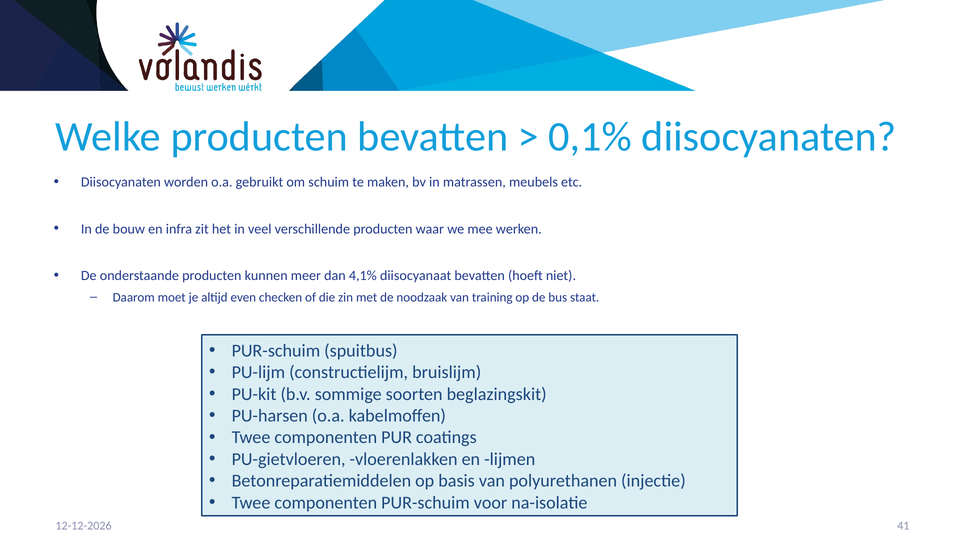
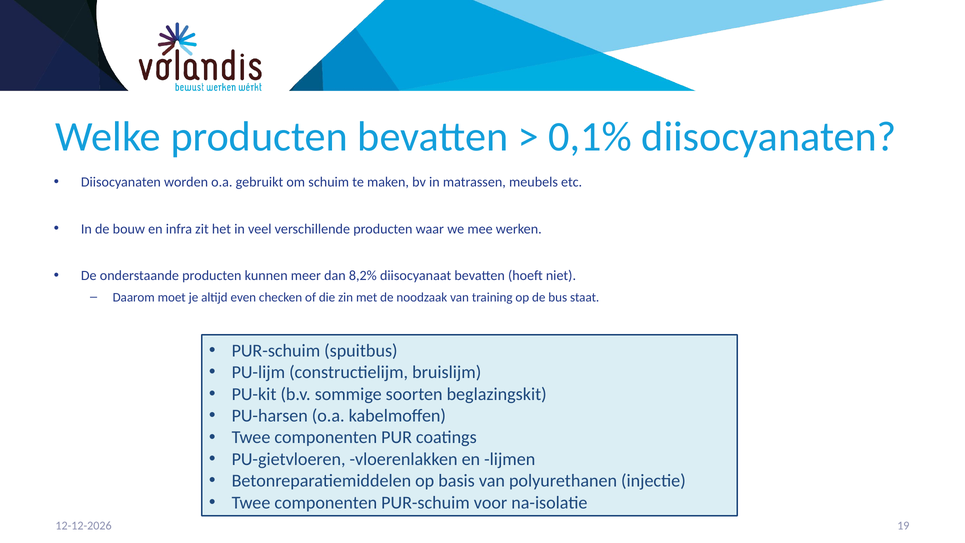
4,1%: 4,1% -> 8,2%
41: 41 -> 19
